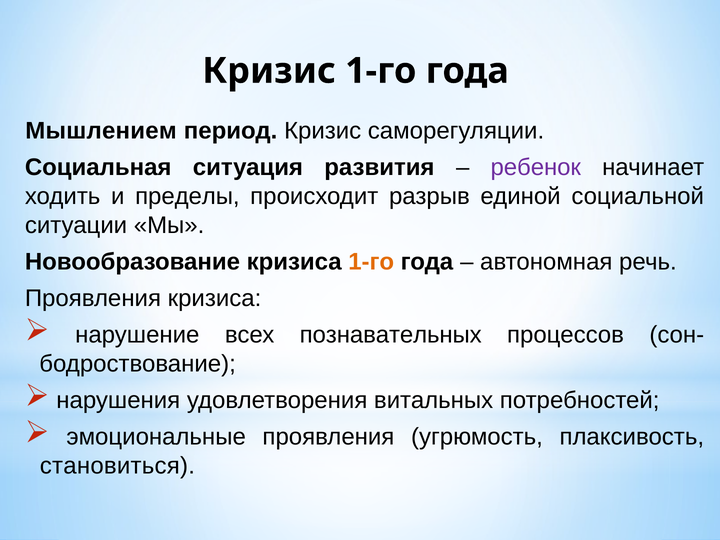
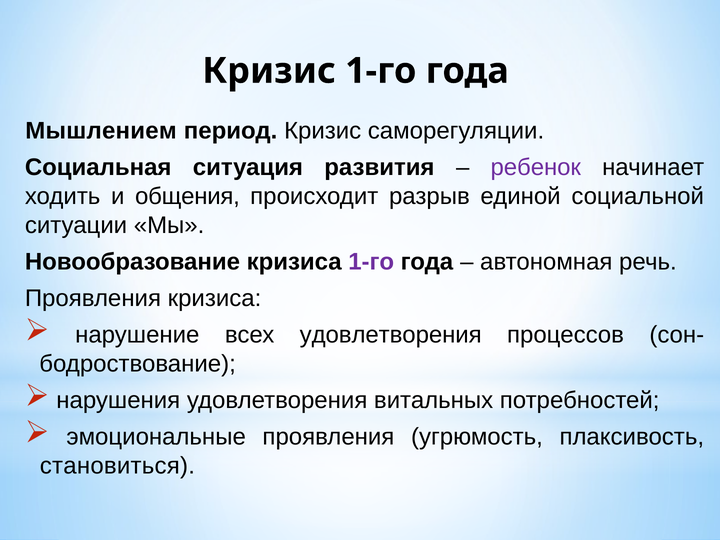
пределы: пределы -> общения
1-го at (371, 262) colour: orange -> purple
всех познавательных: познавательных -> удовлетворения
